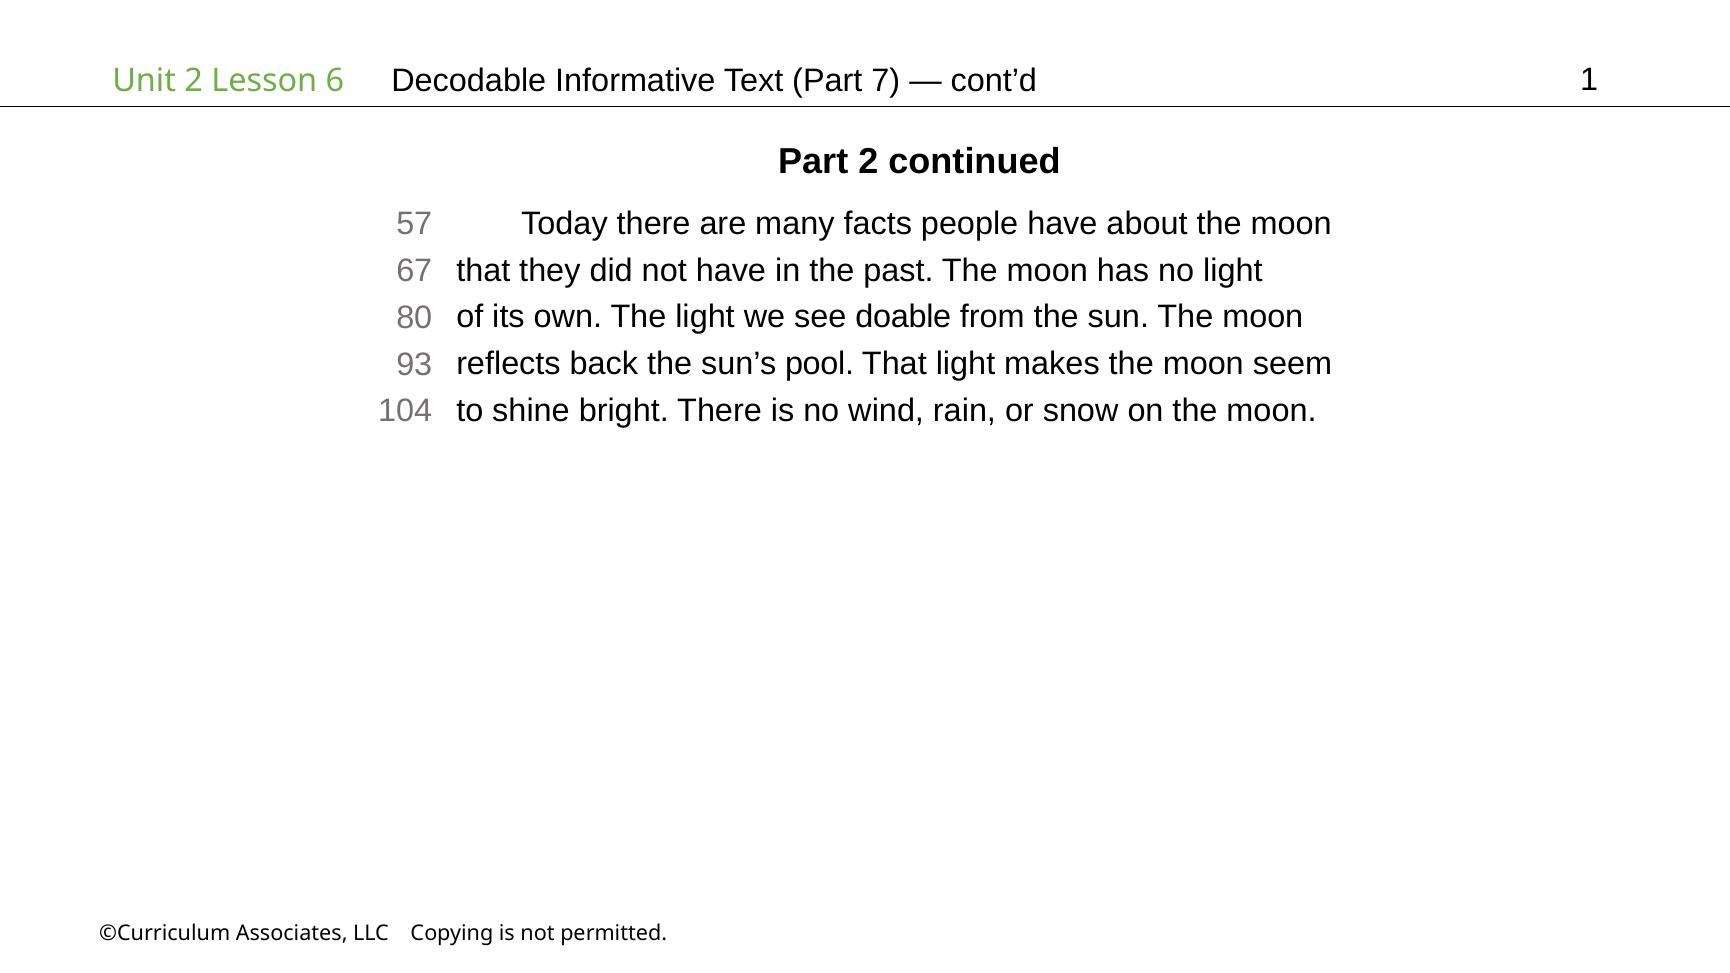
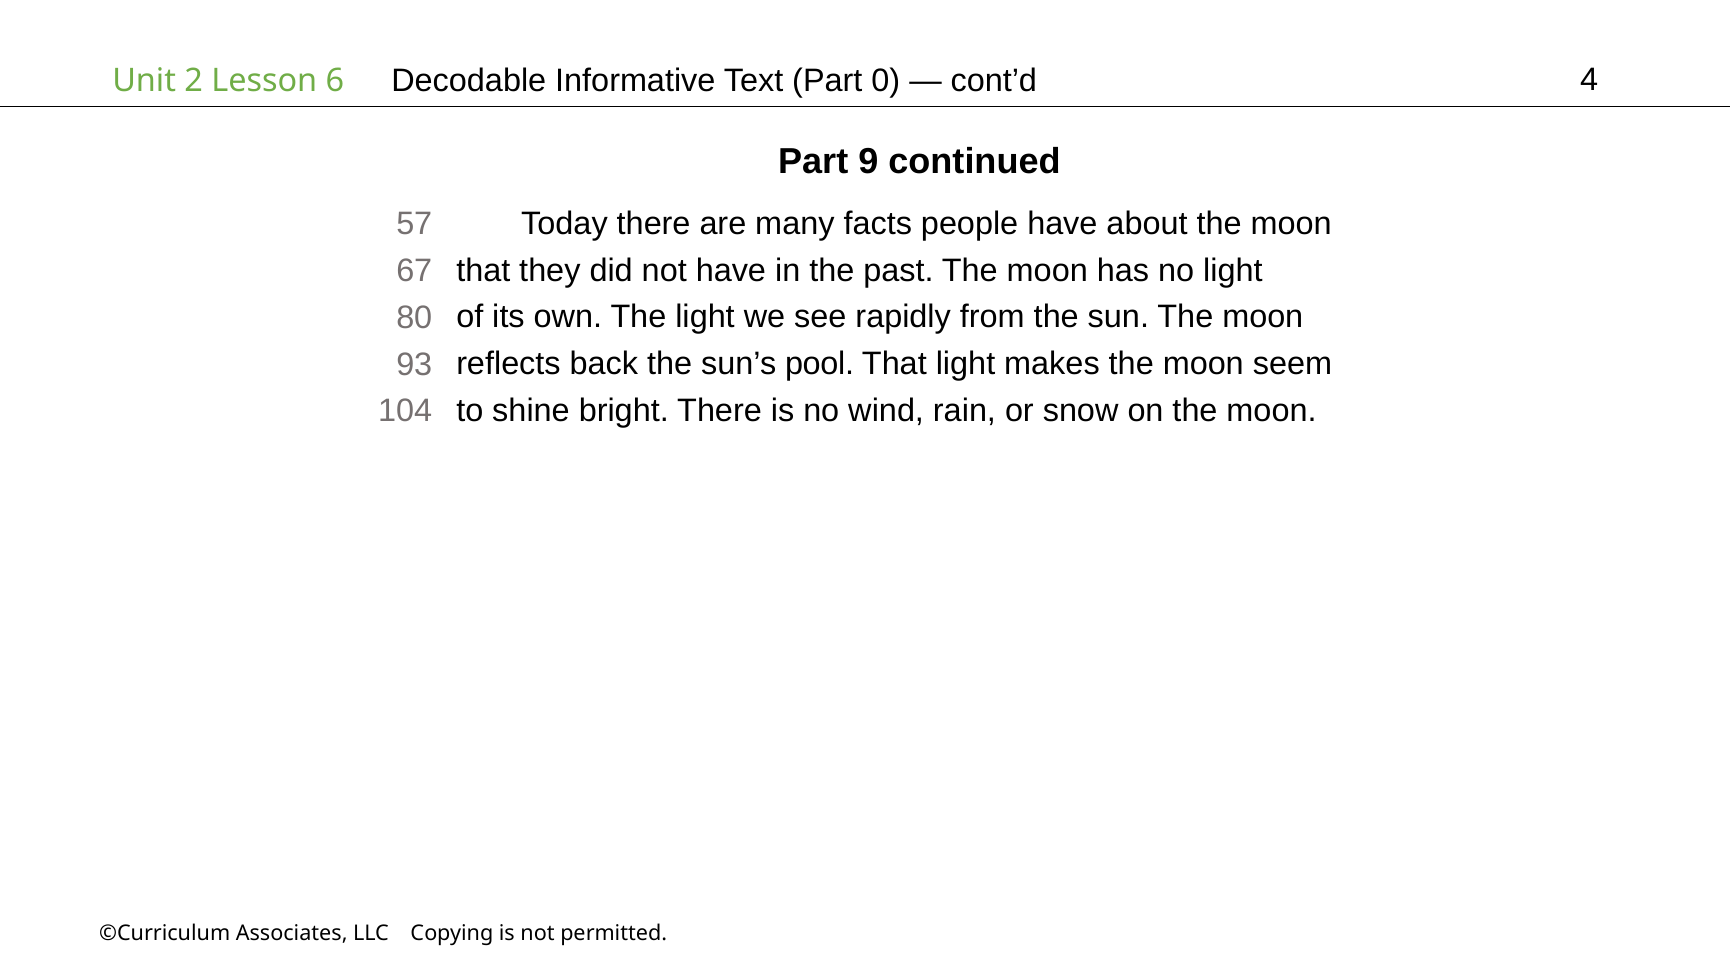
7: 7 -> 0
1: 1 -> 4
Part 2: 2 -> 9
doable: doable -> rapidly
